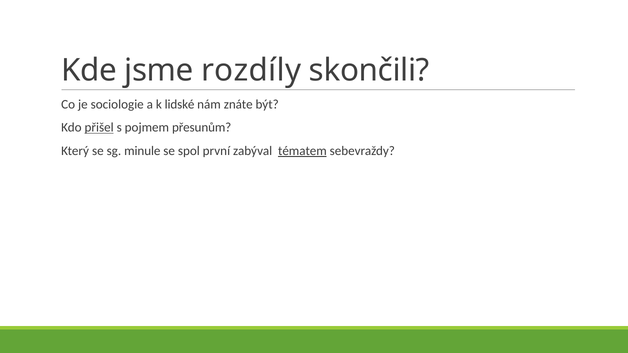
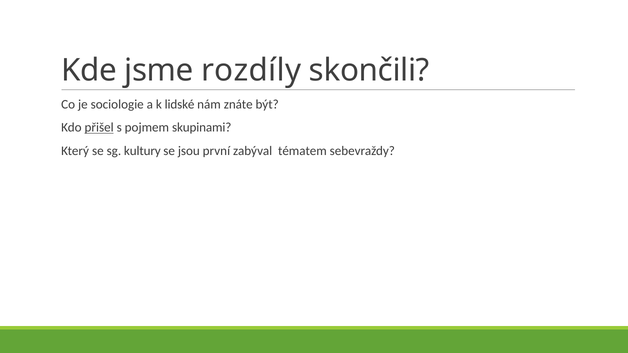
přesunům: přesunům -> skupinami
minule: minule -> kultury
spol: spol -> jsou
tématem underline: present -> none
